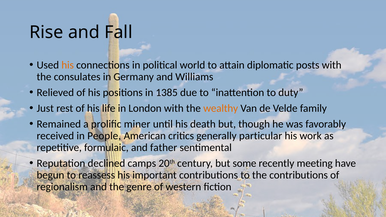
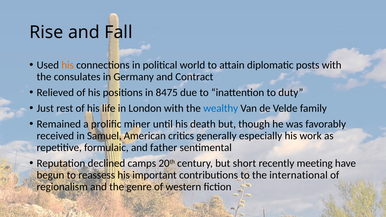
Williams: Williams -> Contract
1385: 1385 -> 8475
wealthy colour: orange -> blue
People: People -> Samuel
particular: particular -> especially
some: some -> short
the contributions: contributions -> international
